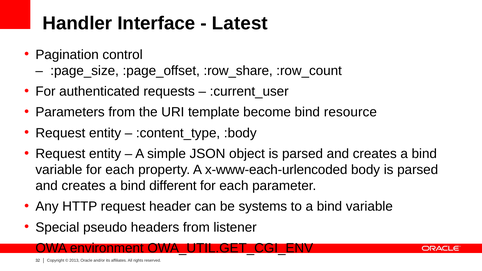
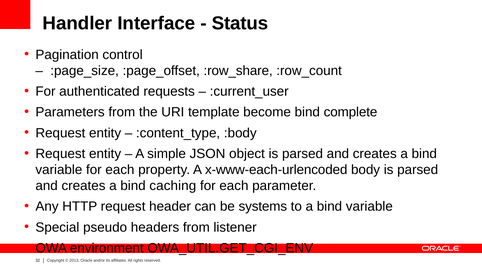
Latest: Latest -> Status
resource: resource -> complete
different: different -> caching
